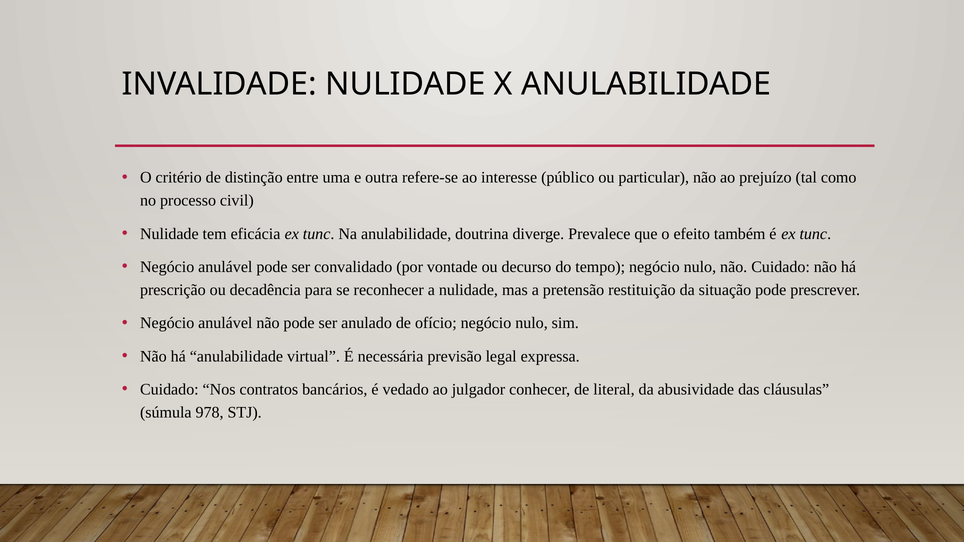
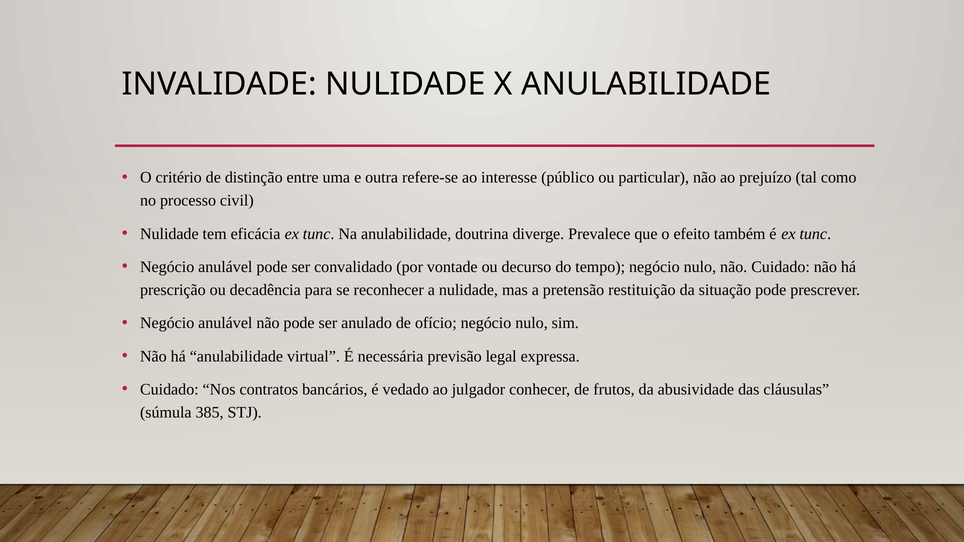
literal: literal -> frutos
978: 978 -> 385
